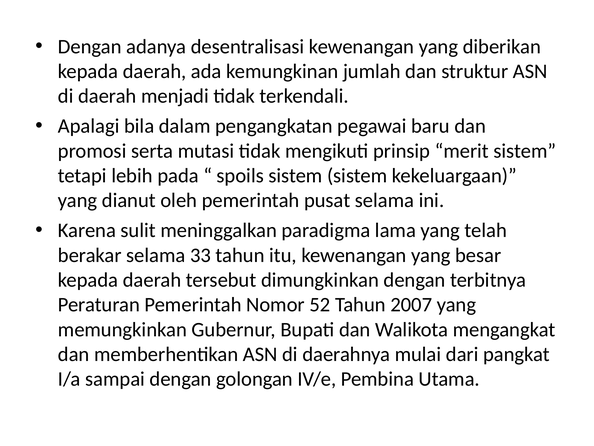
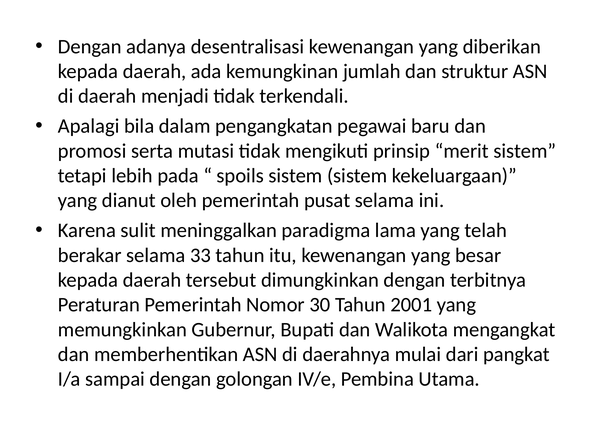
52: 52 -> 30
2007: 2007 -> 2001
